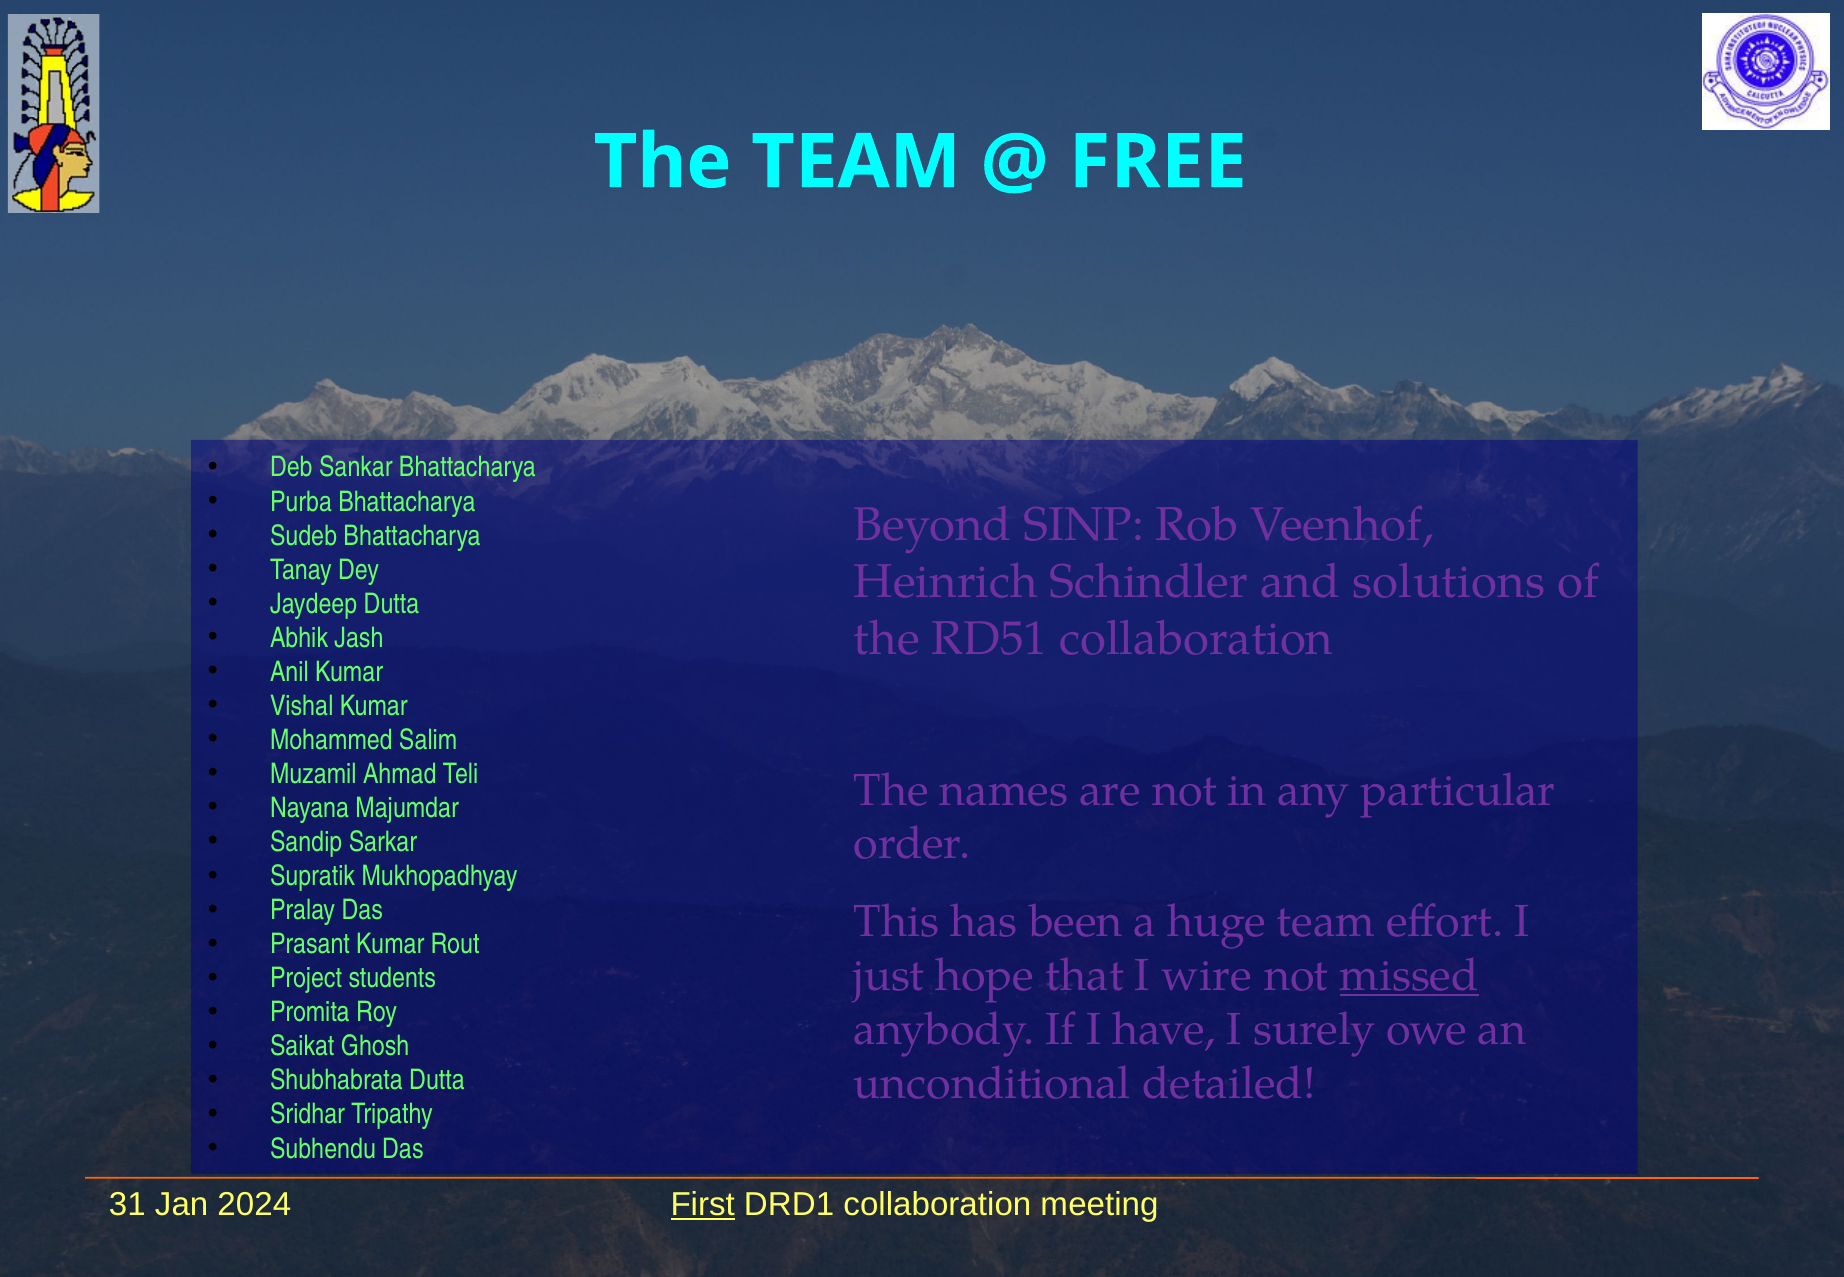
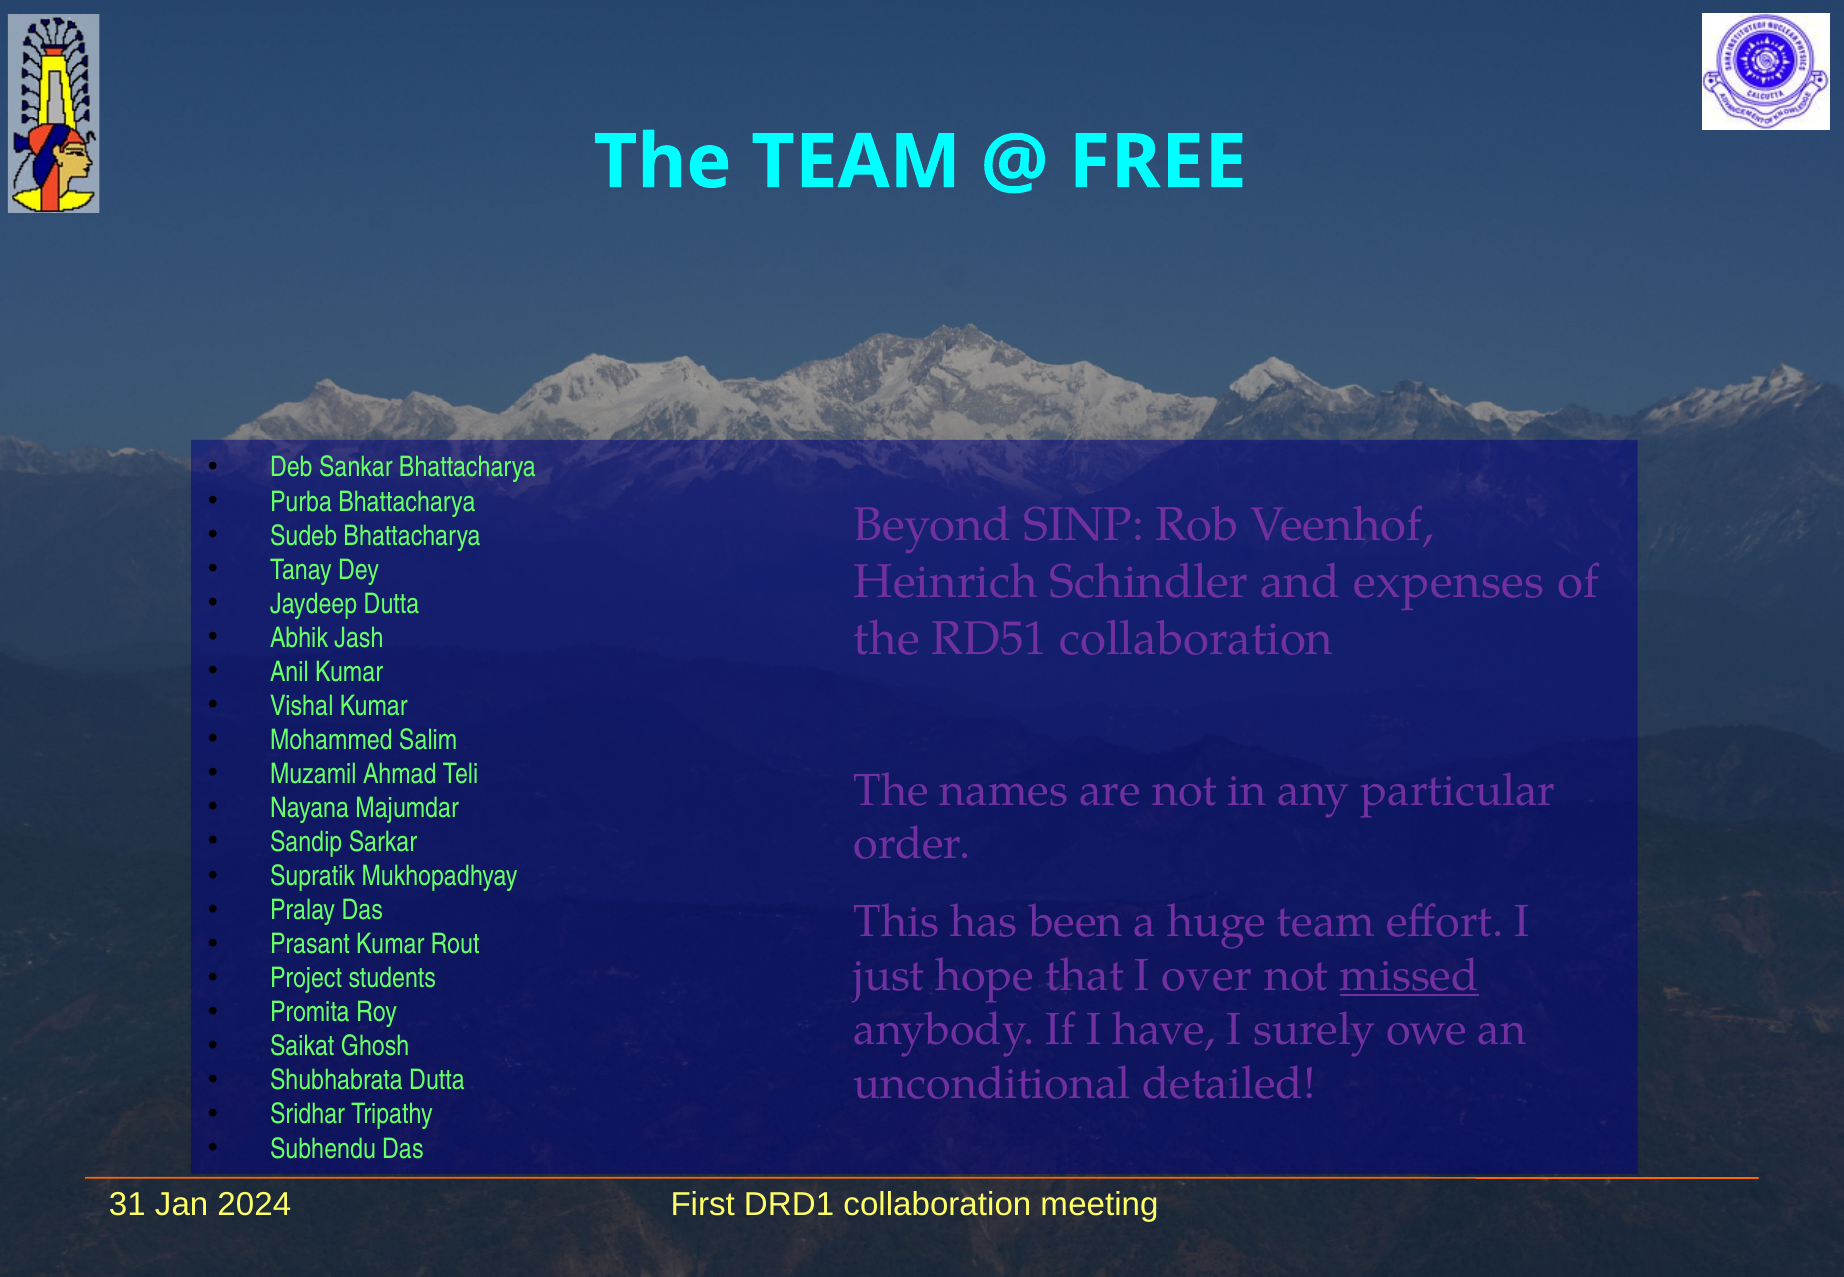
solutions: solutions -> expenses
wire: wire -> over
First underline: present -> none
